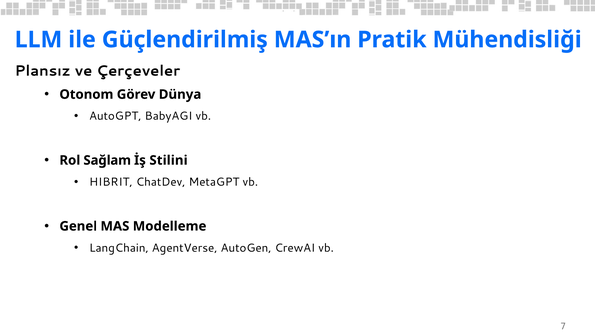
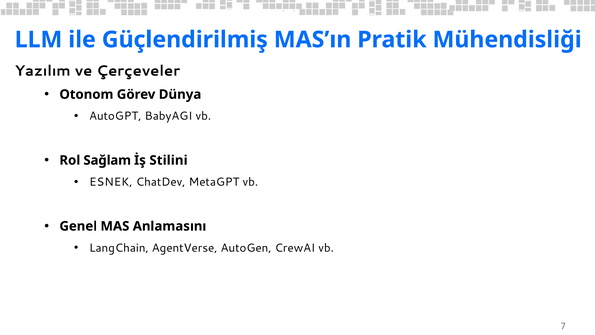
Plansız: Plansız -> Yazılım
HIBRIT: HIBRIT -> ESNEK
Modelleme: Modelleme -> Anlamasını
